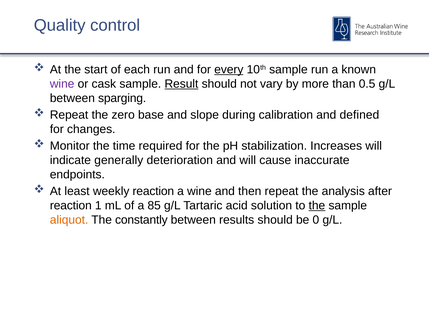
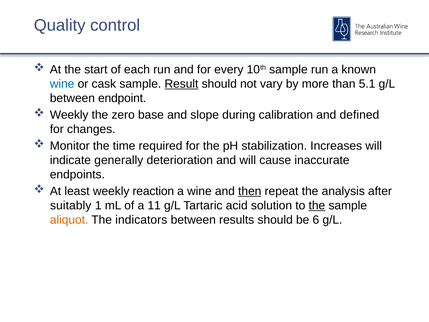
every underline: present -> none
wine at (62, 84) colour: purple -> blue
0.5: 0.5 -> 5.1
sparging: sparging -> endpoint
Repeat at (69, 115): Repeat -> Weekly
then underline: none -> present
reaction at (71, 205): reaction -> suitably
85: 85 -> 11
constantly: constantly -> indicators
0: 0 -> 6
